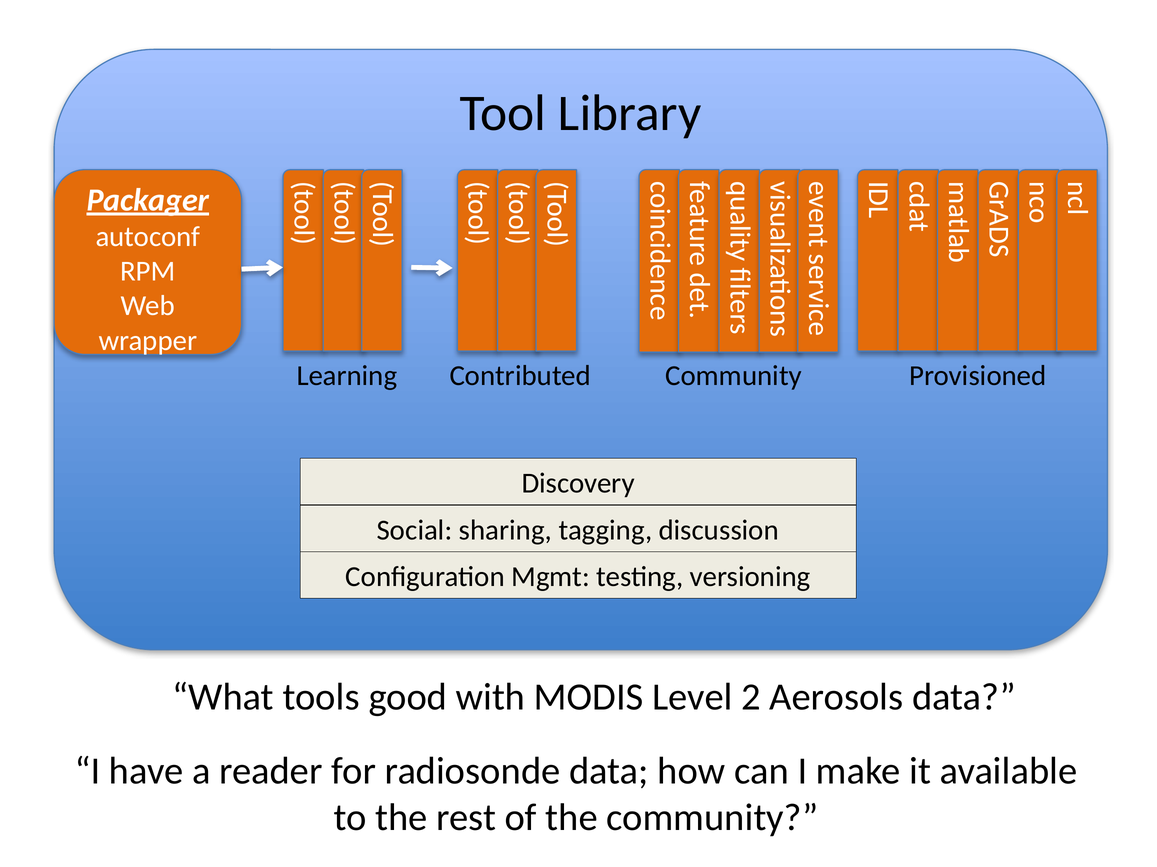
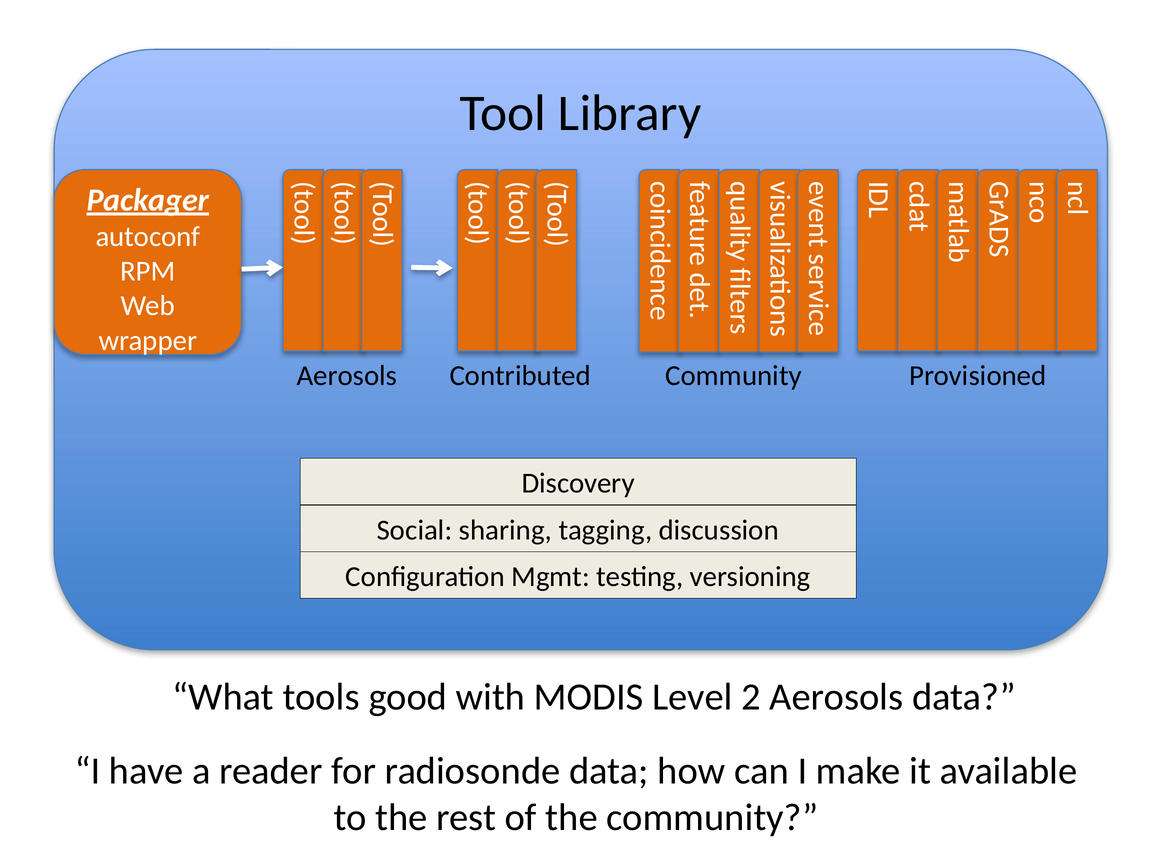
Learning at (347, 376): Learning -> Aerosols
